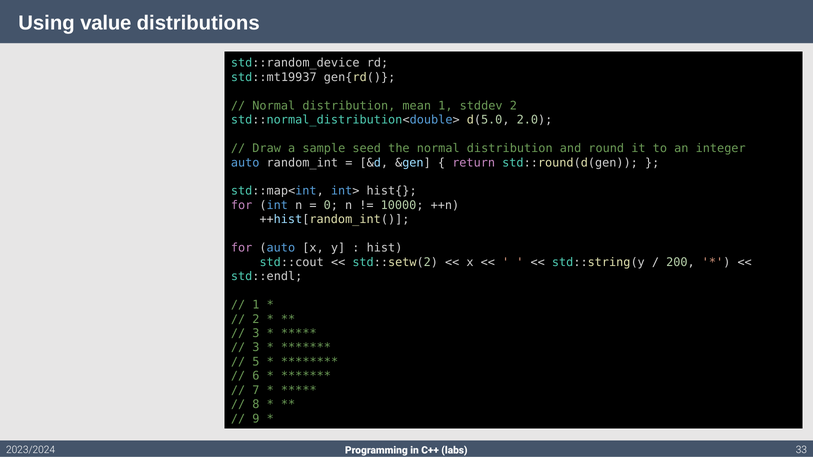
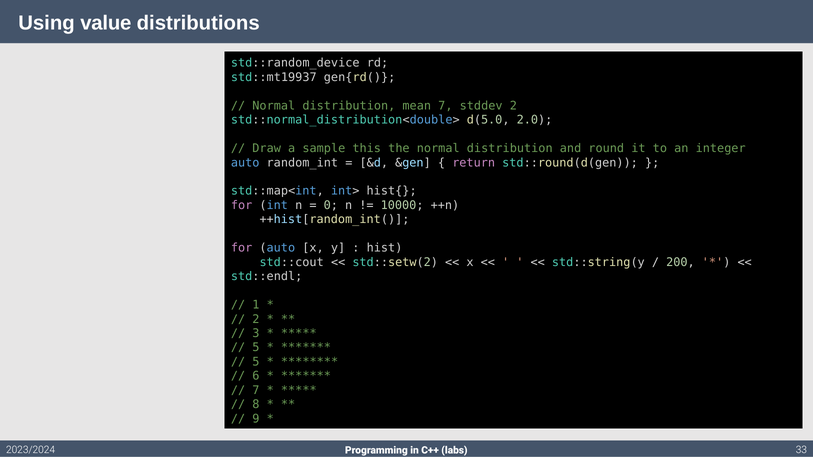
mean 1: 1 -> 7
seed: seed -> this
3 at (256, 348): 3 -> 5
